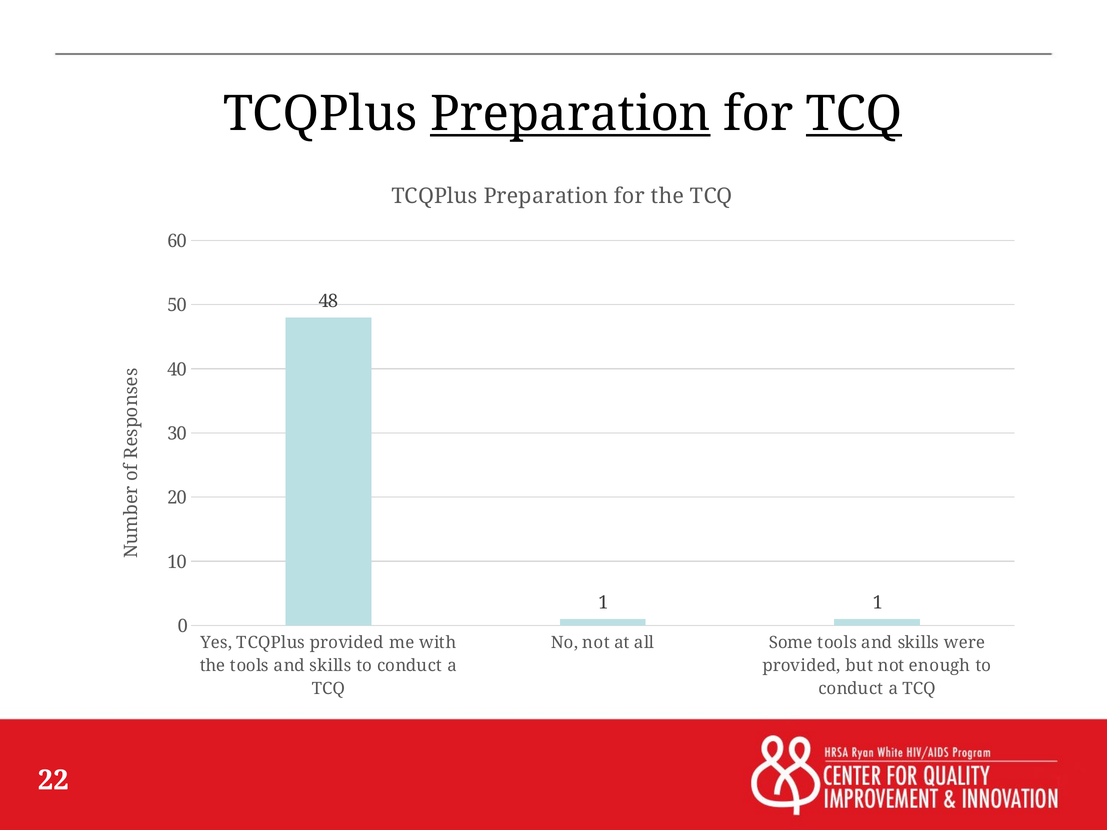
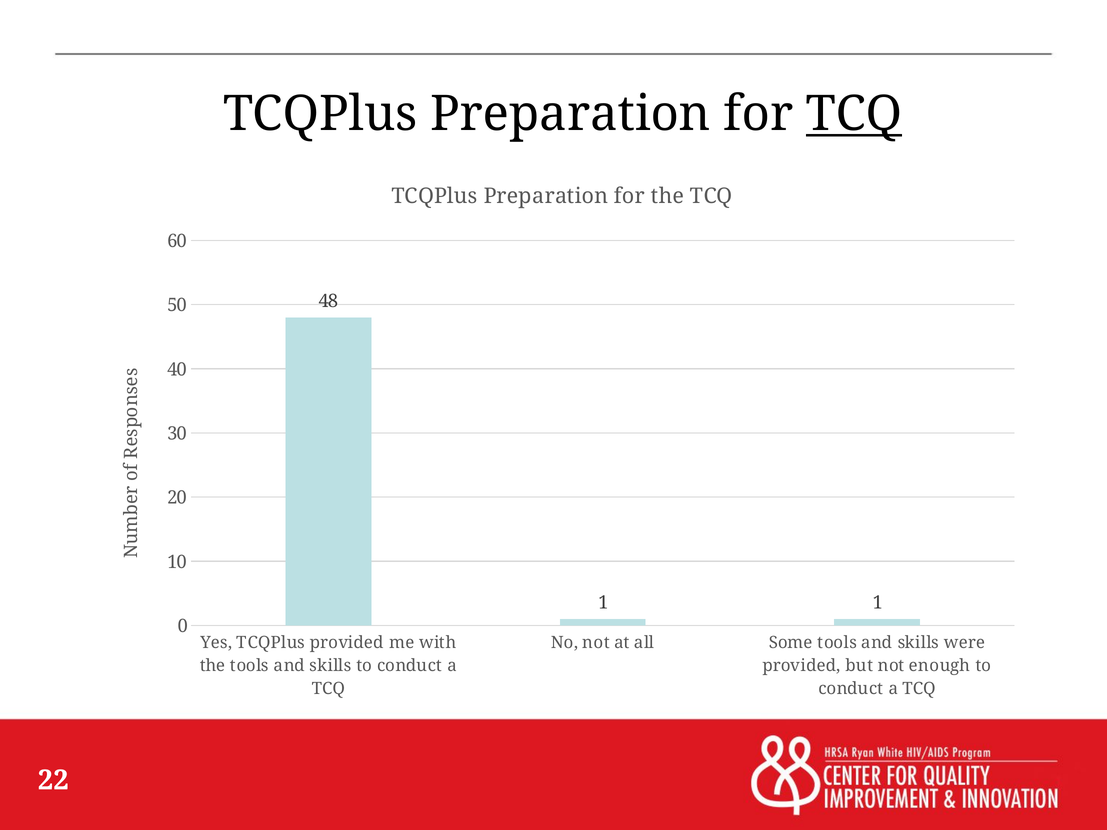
Preparation at (570, 114) underline: present -> none
